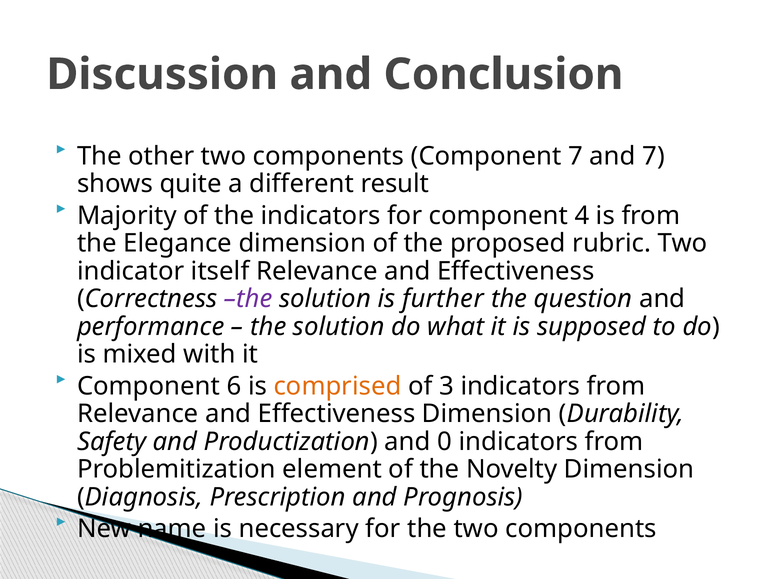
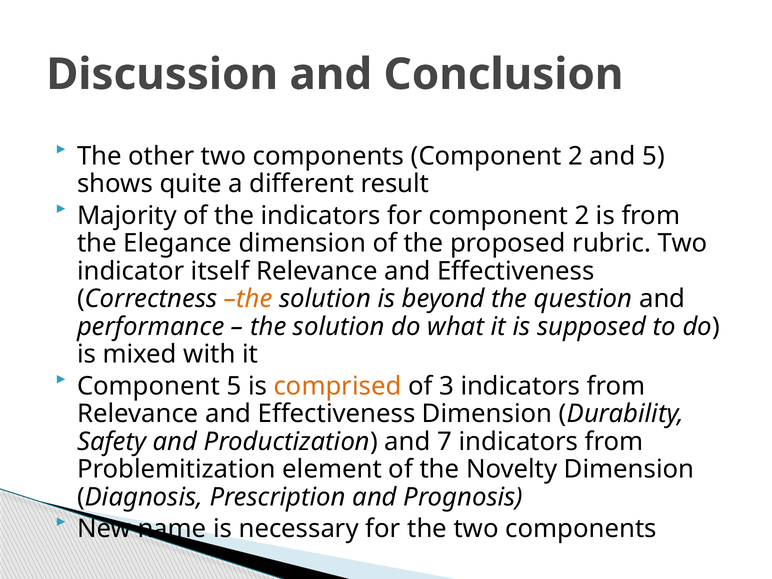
components Component 7: 7 -> 2
and 7: 7 -> 5
for component 4: 4 -> 2
the at (248, 299) colour: purple -> orange
further: further -> beyond
Component 6: 6 -> 5
0: 0 -> 7
